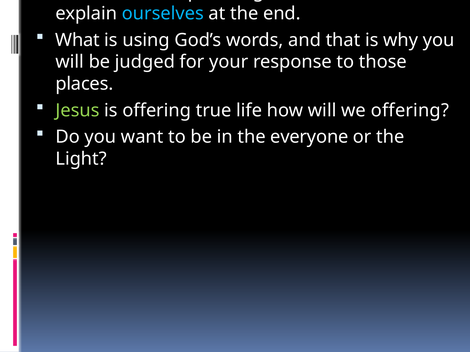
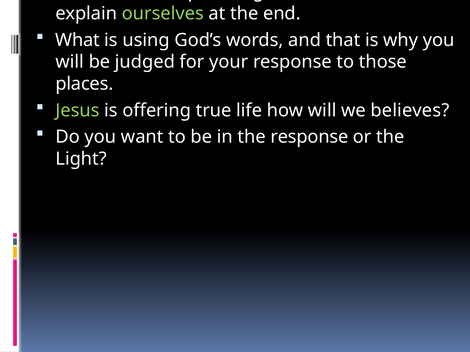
ourselves colour: light blue -> light green
we offering: offering -> believes
the everyone: everyone -> response
